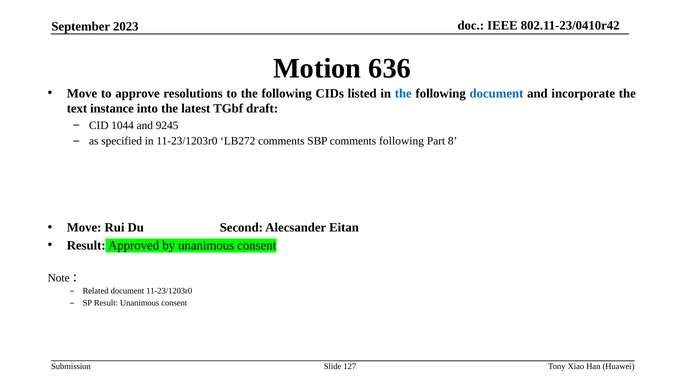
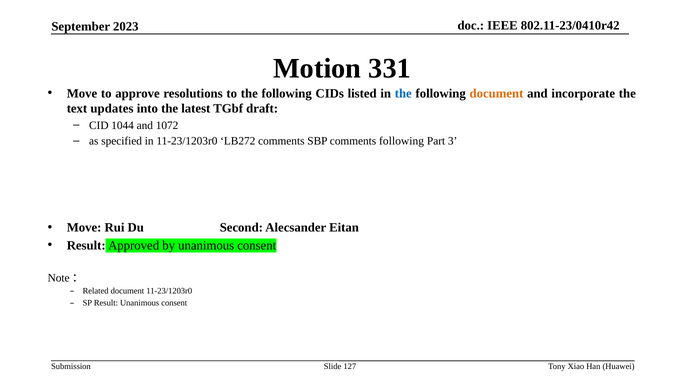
636: 636 -> 331
document at (496, 94) colour: blue -> orange
instance: instance -> updates
9245: 9245 -> 1072
8: 8 -> 3
